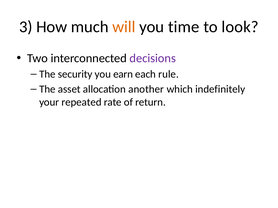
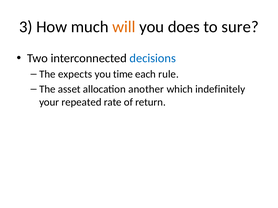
time: time -> does
look: look -> sure
decisions colour: purple -> blue
security: security -> expects
earn: earn -> time
